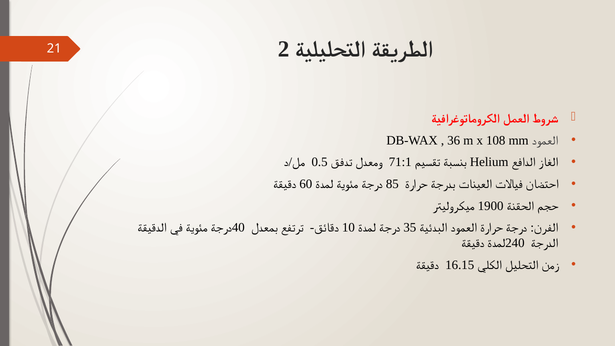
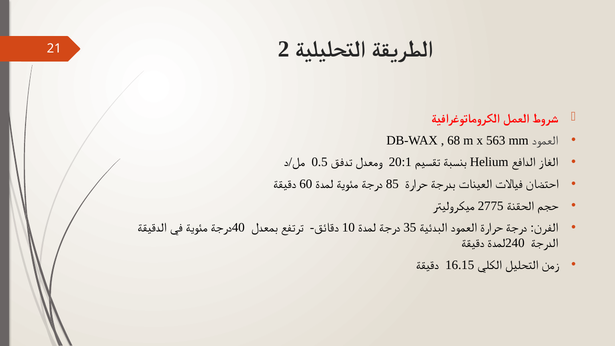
36: 36 -> 68
108: 108 -> 563
71:1: 71:1 -> 20:1
1900: 1900 -> 2775
